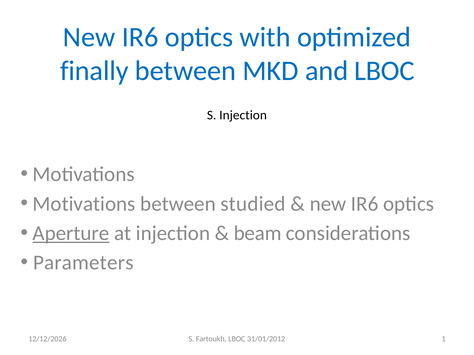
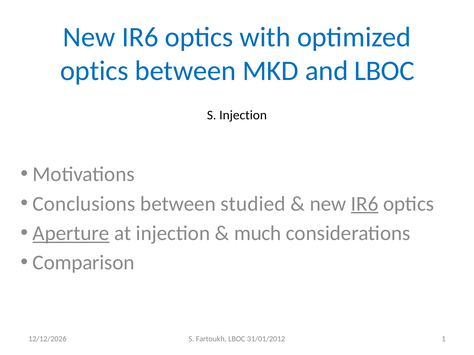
finally at (94, 71): finally -> optics
Motivations at (84, 204): Motivations -> Conclusions
IR6 at (365, 204) underline: none -> present
beam: beam -> much
Parameters: Parameters -> Comparison
